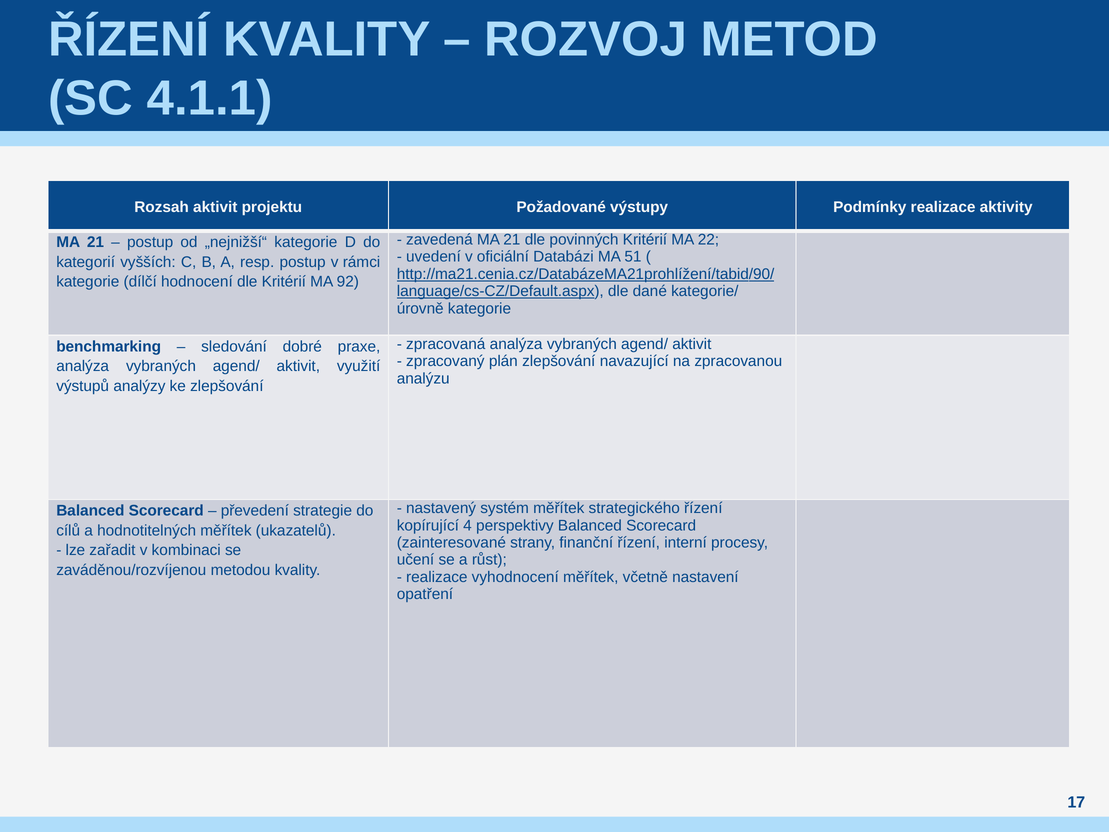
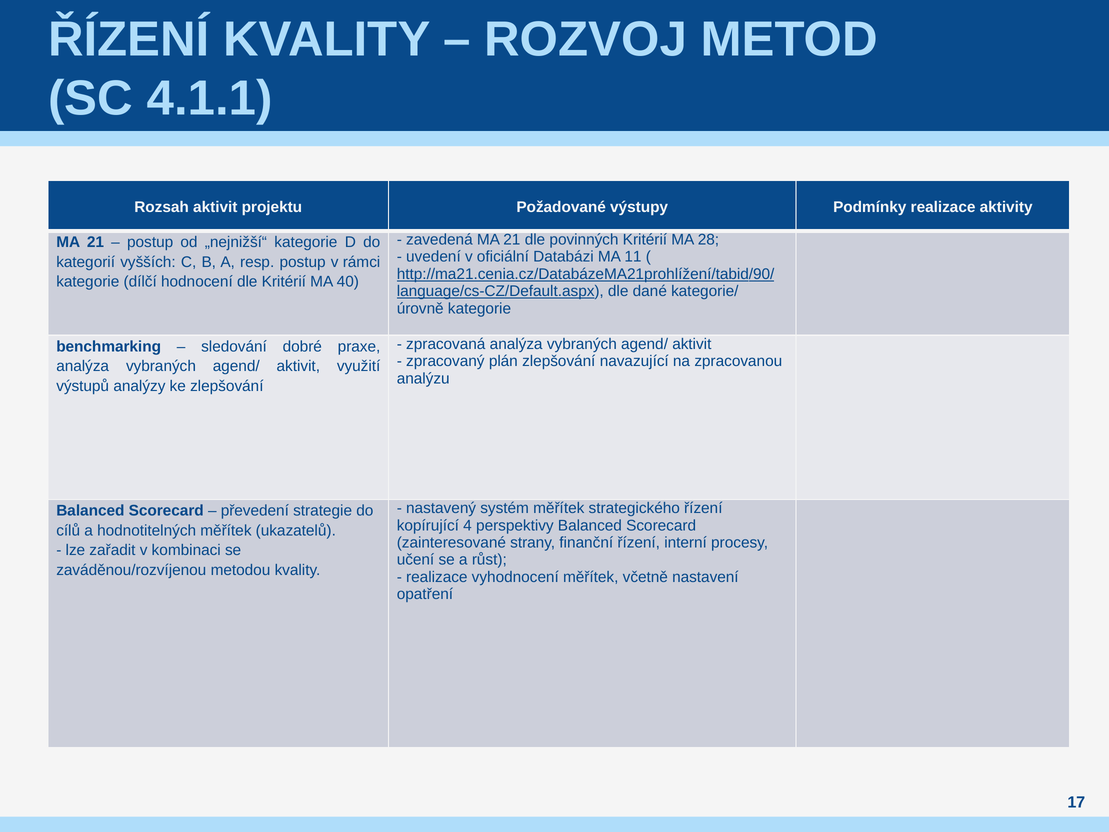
22: 22 -> 28
51: 51 -> 11
92: 92 -> 40
